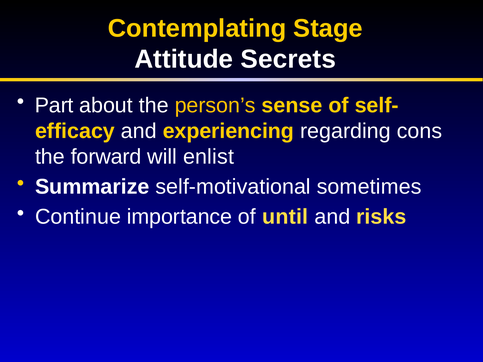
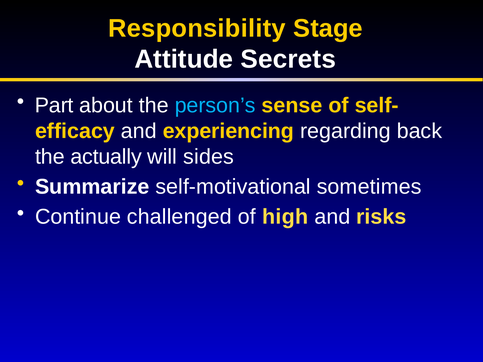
Contemplating: Contemplating -> Responsibility
person’s colour: yellow -> light blue
cons: cons -> back
forward: forward -> actually
enlist: enlist -> sides
importance: importance -> challenged
until: until -> high
